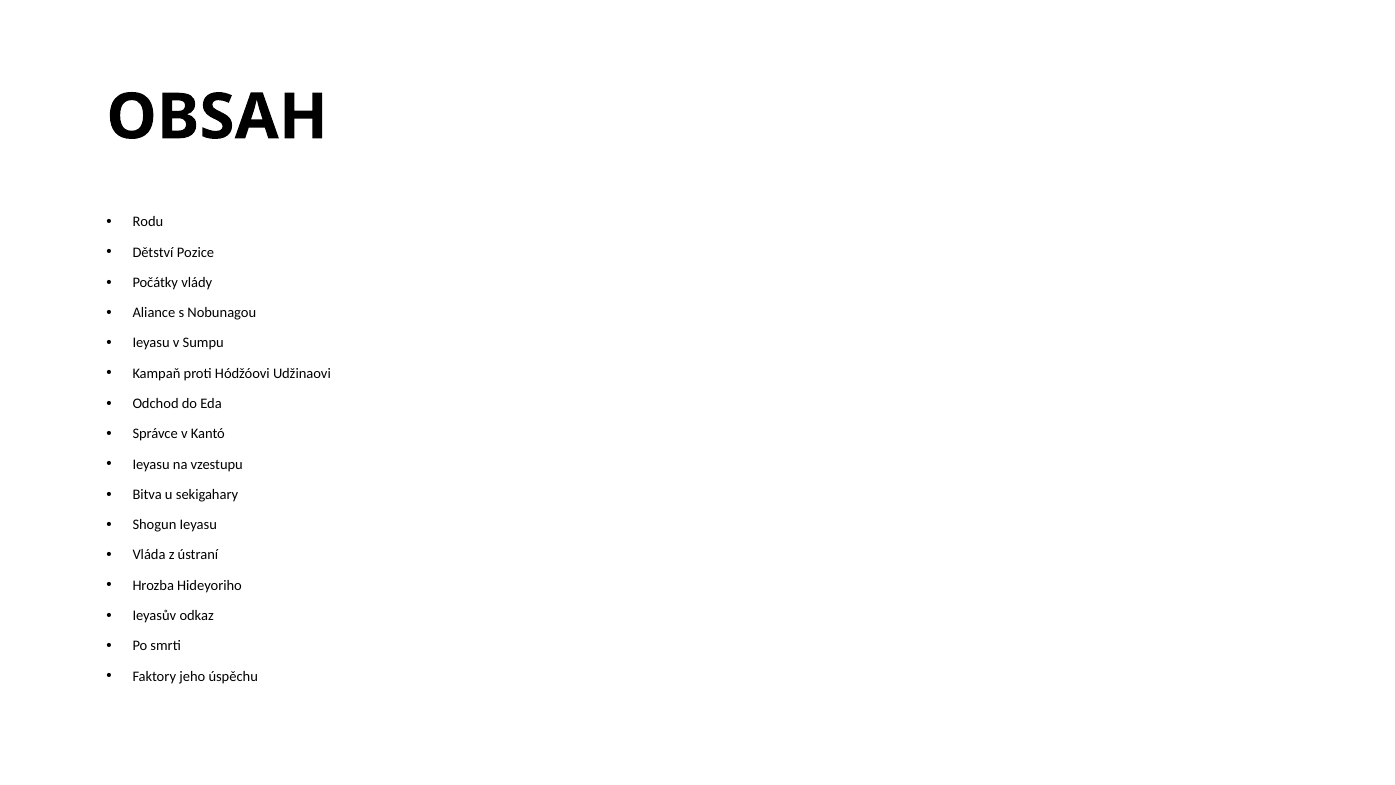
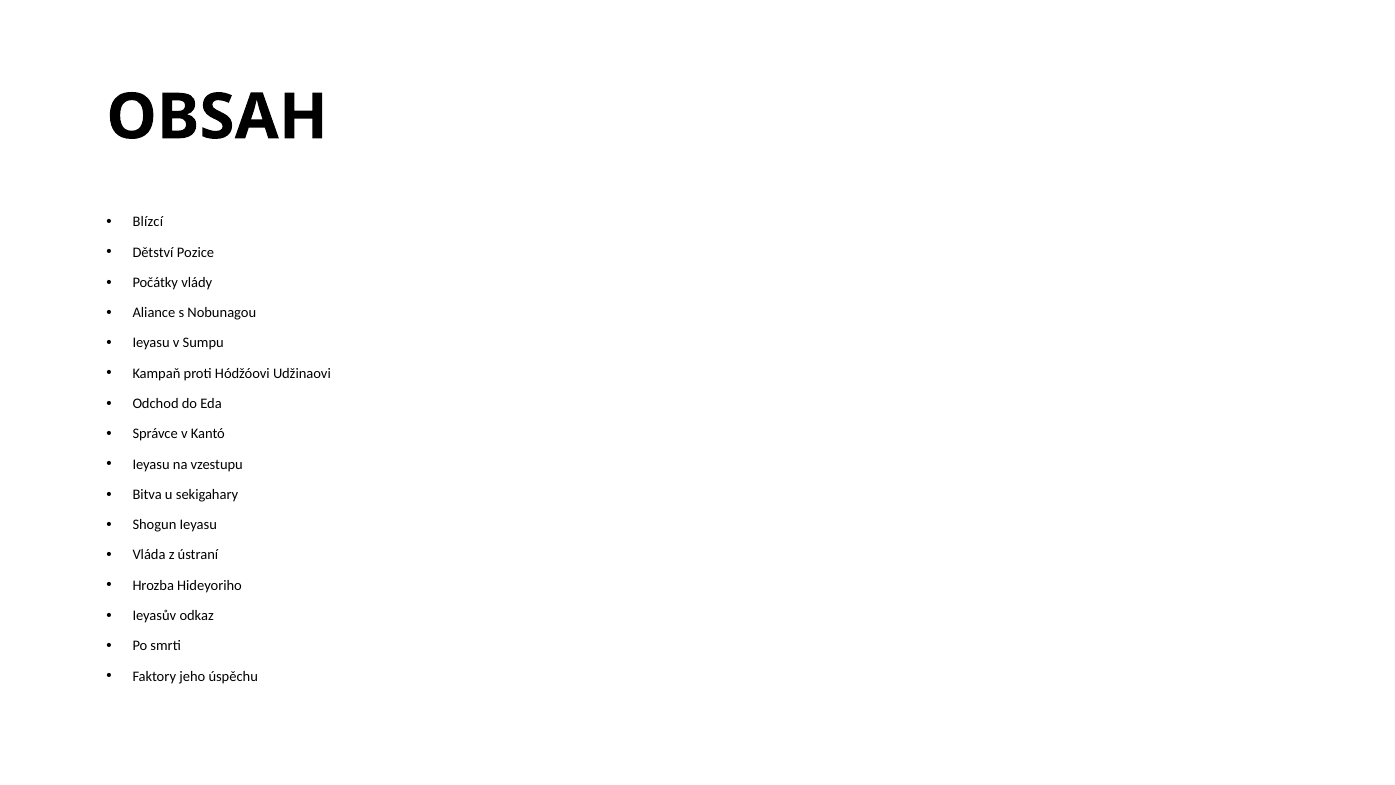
Rodu: Rodu -> Blízcí
